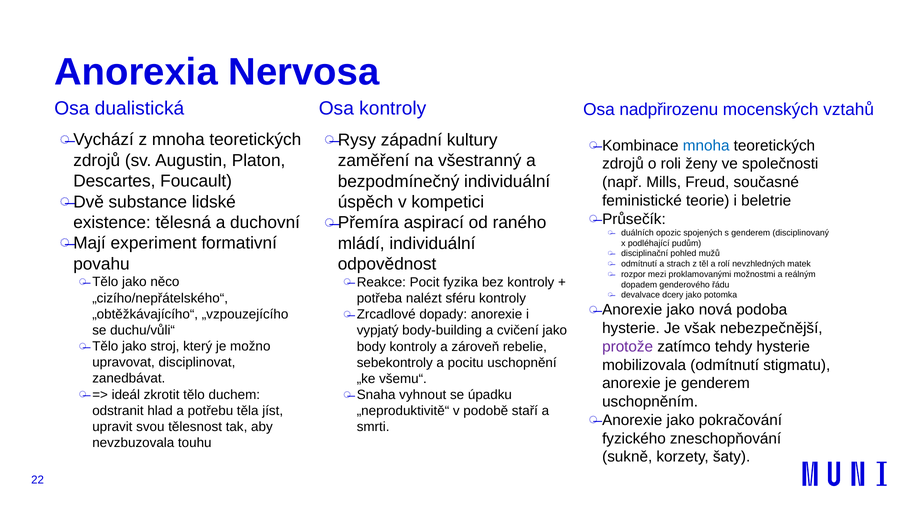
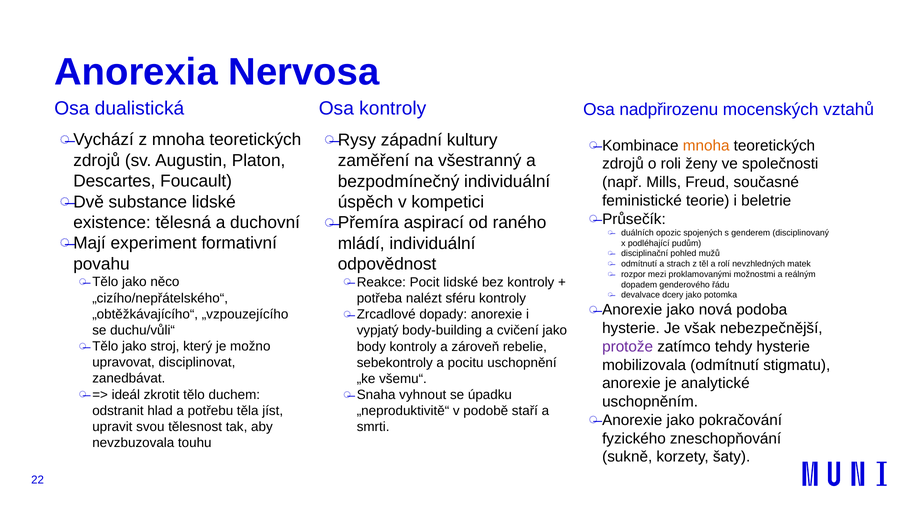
mnoha at (706, 145) colour: blue -> orange
Pocit fyzika: fyzika -> lidské
je genderem: genderem -> analytické
